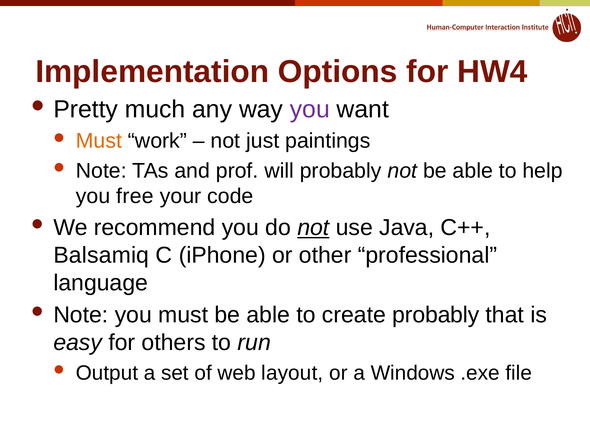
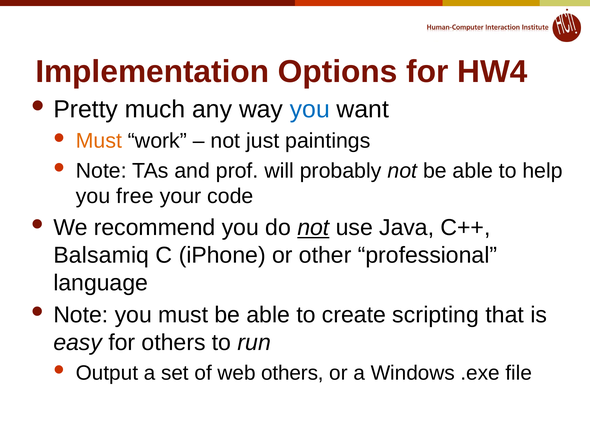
you at (310, 109) colour: purple -> blue
create probably: probably -> scripting
web layout: layout -> others
